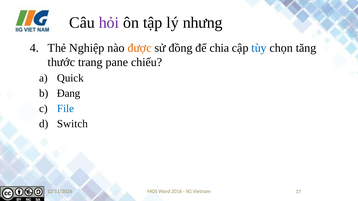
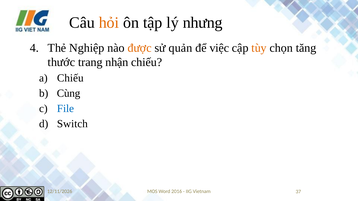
hỏi colour: purple -> orange
đồng: đồng -> quản
chia: chia -> việc
tùy colour: blue -> orange
pane: pane -> nhận
Quick at (70, 78): Quick -> Chiếu
Đang: Đang -> Cùng
